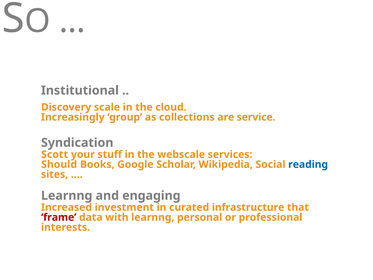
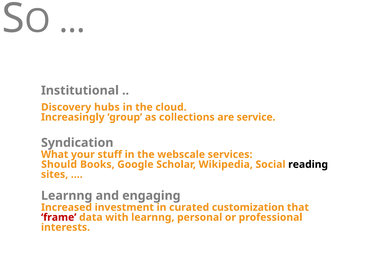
scale: scale -> hubs
Scott: Scott -> What
reading colour: blue -> black
infrastructure: infrastructure -> customization
